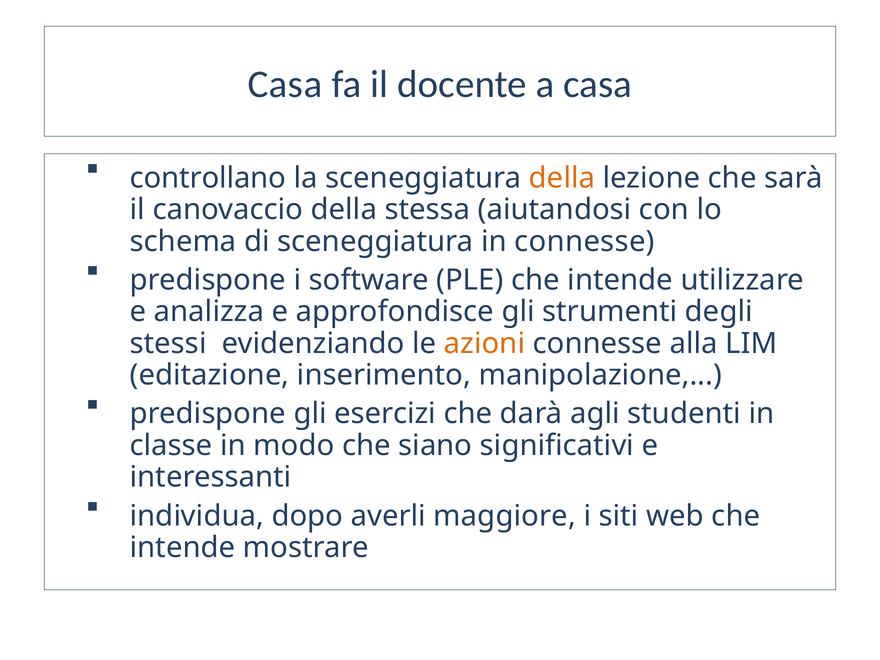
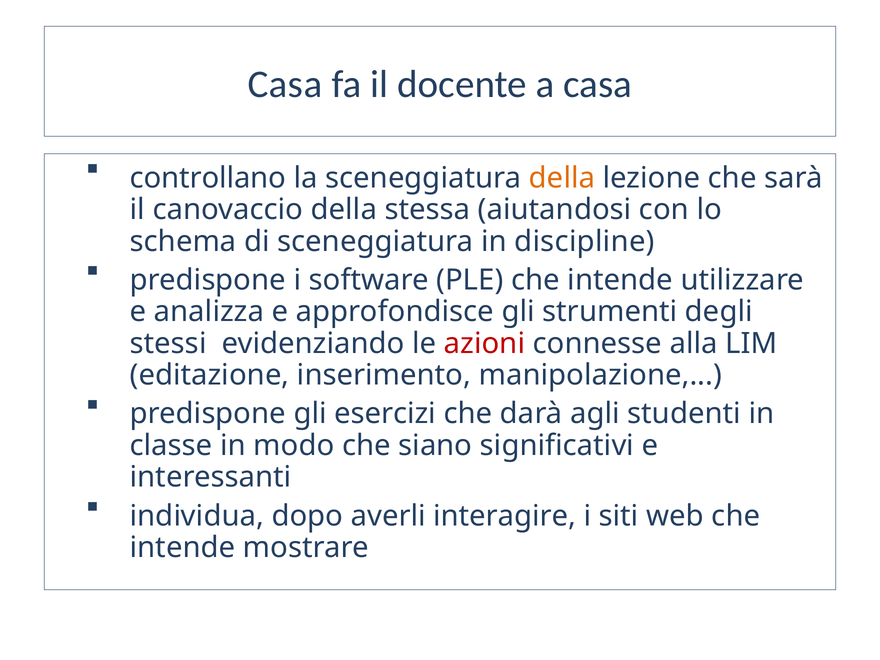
in connesse: connesse -> discipline
azioni colour: orange -> red
maggiore: maggiore -> interagire
